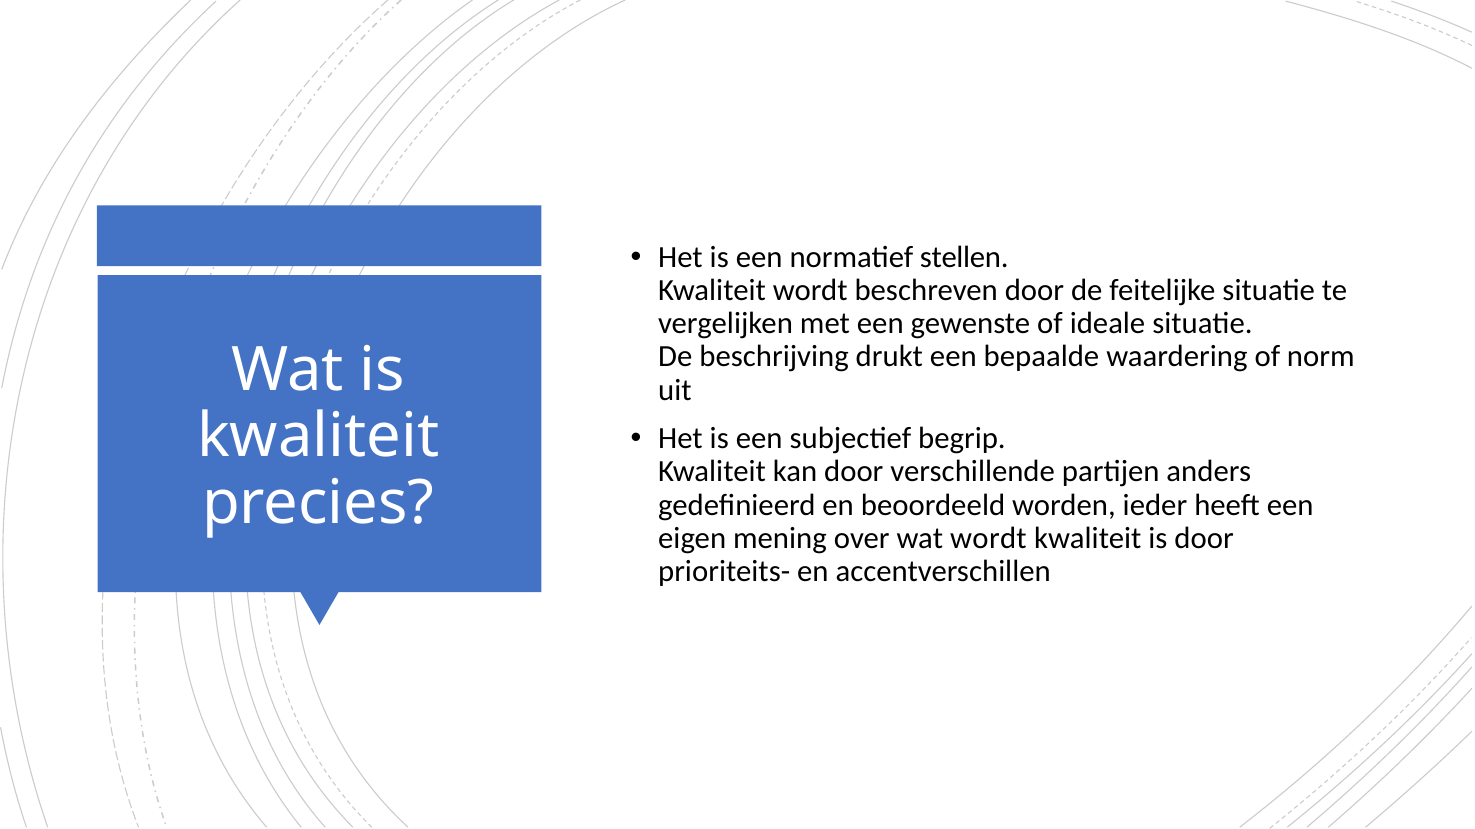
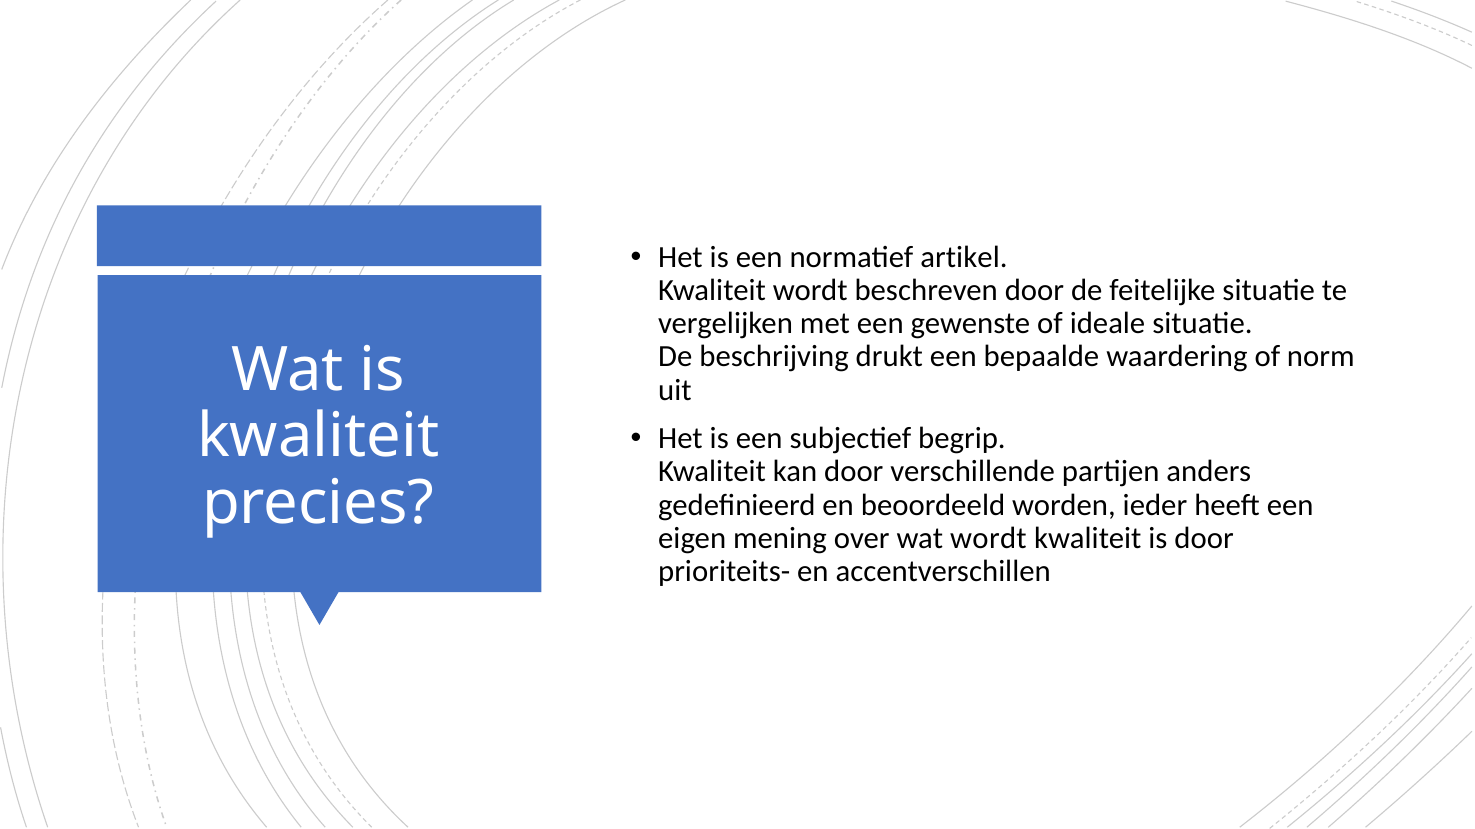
stellen: stellen -> artikel
